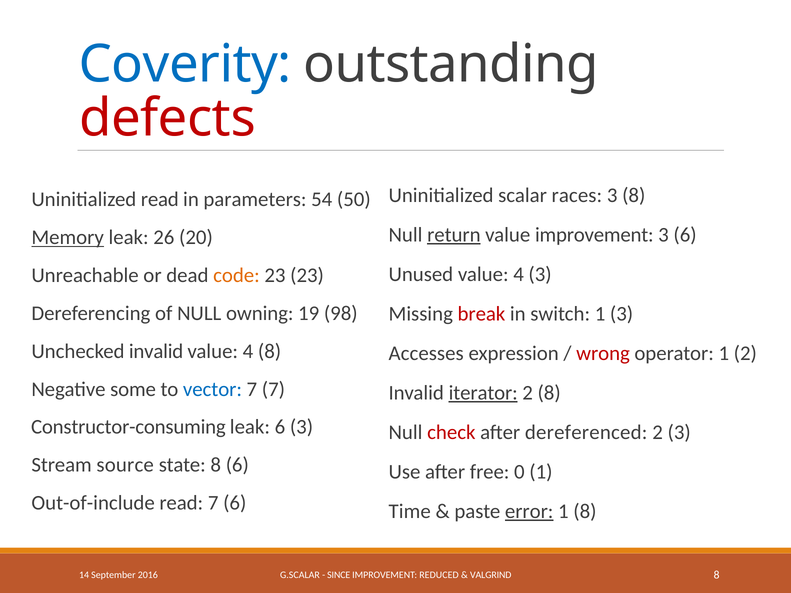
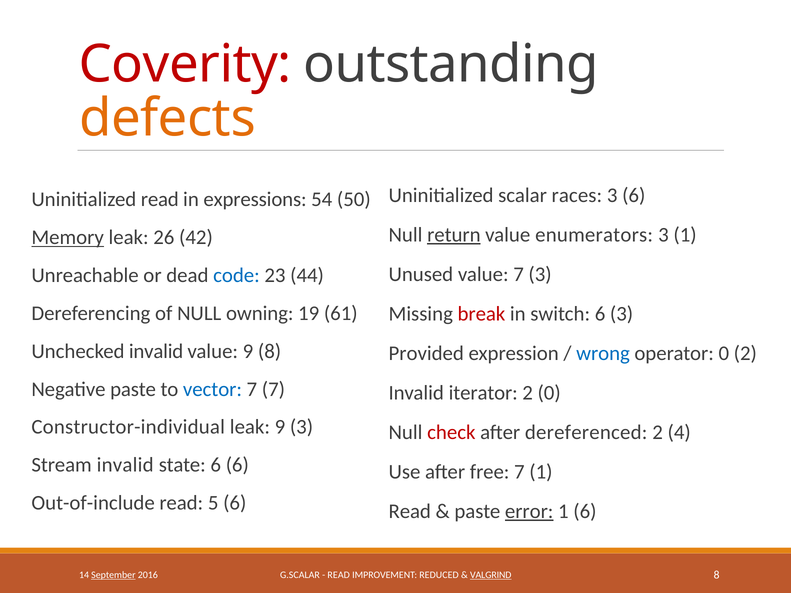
Coverity colour: blue -> red
defects colour: red -> orange
3 8: 8 -> 6
parameters: parameters -> expressions
value improvement: improvement -> enumerators
3 6: 6 -> 1
20: 20 -> 42
Unused value 4: 4 -> 7
code colour: orange -> blue
23 23: 23 -> 44
98: 98 -> 61
switch 1: 1 -> 6
4 at (248, 351): 4 -> 9
Accesses: Accesses -> Provided
wrong colour: red -> blue
operator 1: 1 -> 0
Negative some: some -> paste
iterator underline: present -> none
2 8: 8 -> 0
Constructor-consuming: Constructor-consuming -> Constructor-individual
leak 6: 6 -> 9
2 3: 3 -> 4
Stream source: source -> invalid
state 8: 8 -> 6
free 0: 0 -> 7
read 7: 7 -> 5
Time at (410, 512): Time -> Read
1 8: 8 -> 6
September underline: none -> present
SINCE at (339, 575): SINCE -> READ
VALGRIND underline: none -> present
